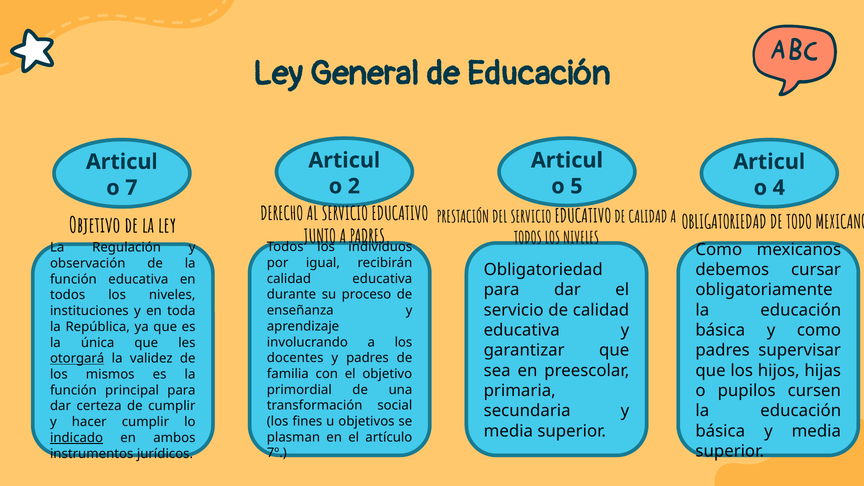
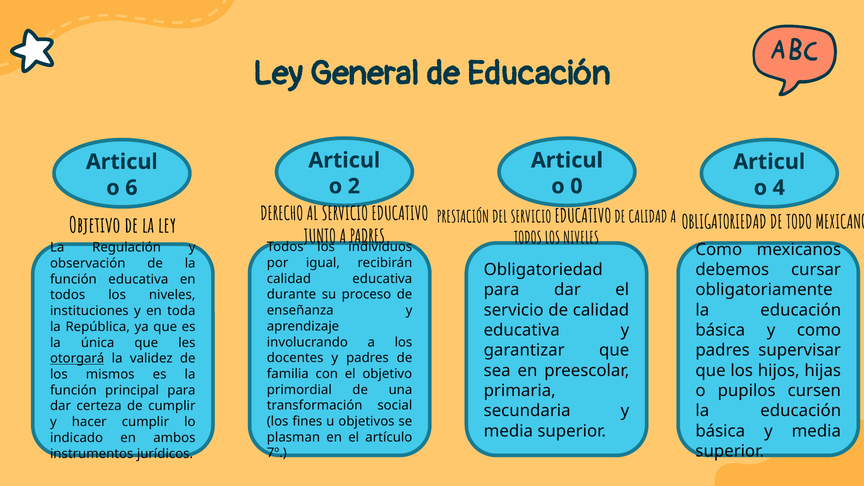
5: 5 -> 0
7: 7 -> 6
indicado underline: present -> none
